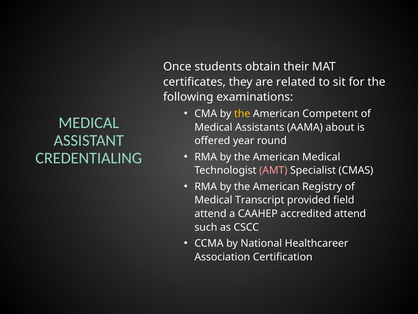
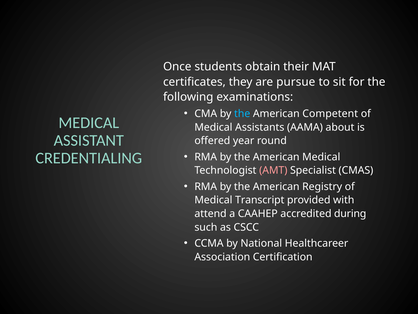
related: related -> pursue
the at (242, 114) colour: yellow -> light blue
field: field -> with
accredited attend: attend -> during
